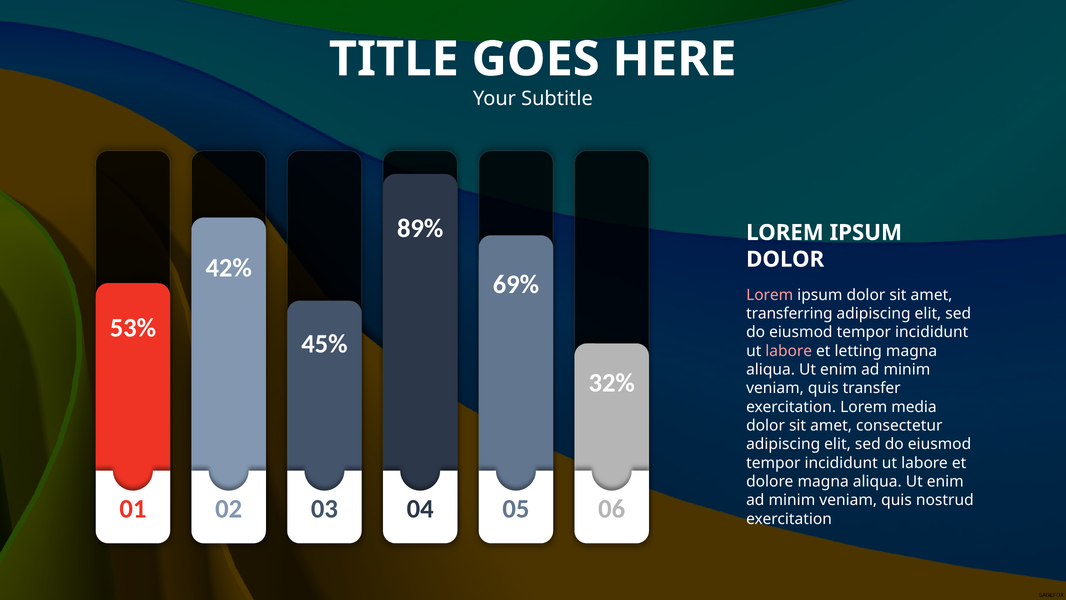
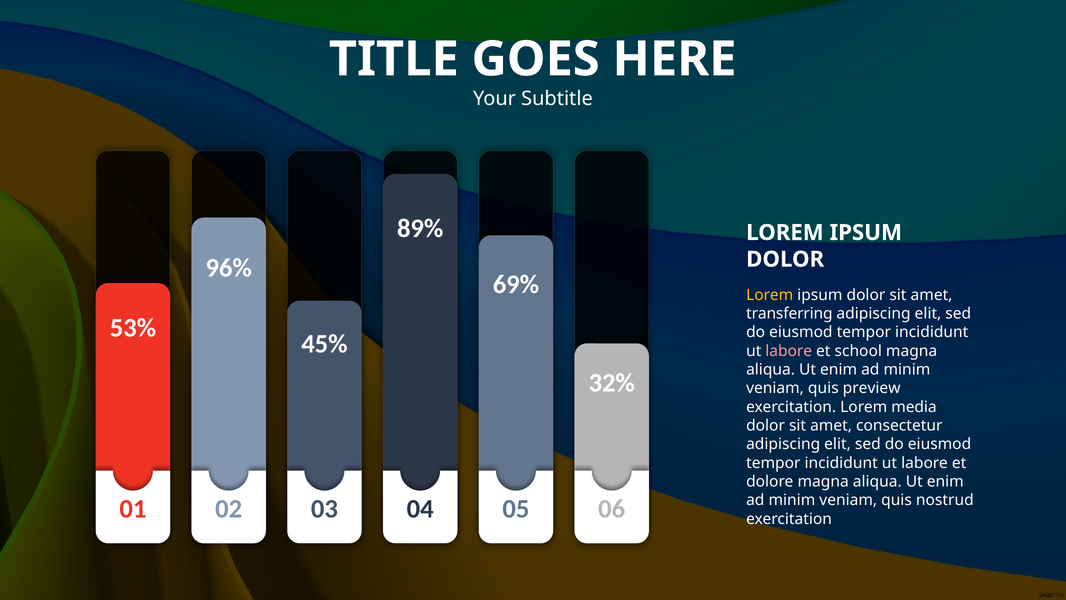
42%: 42% -> 96%
Lorem at (770, 295) colour: pink -> yellow
letting: letting -> school
transfer: transfer -> preview
